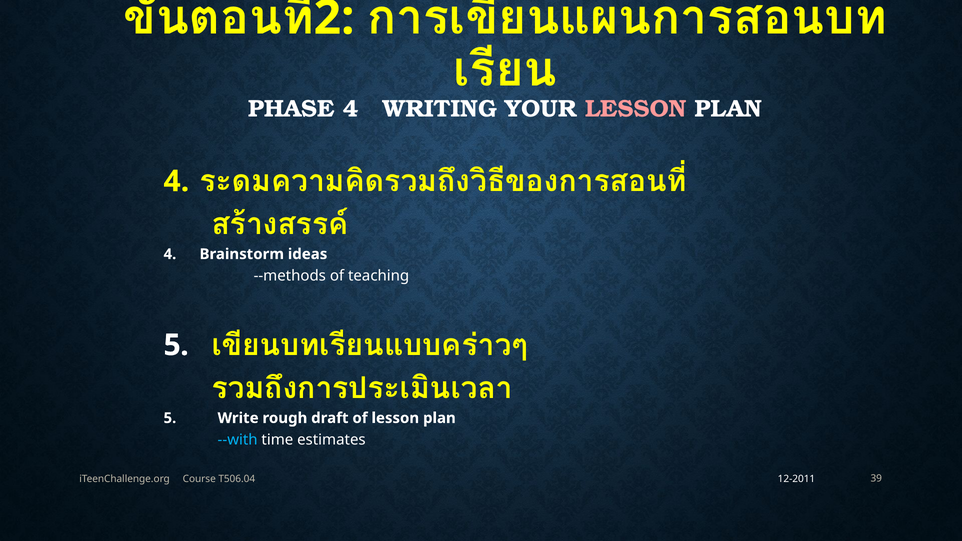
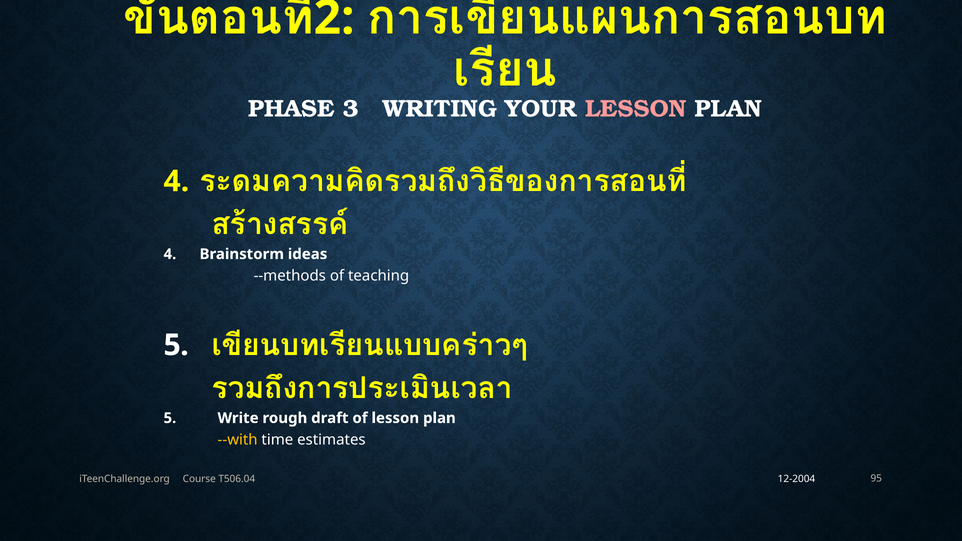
PHASE 4: 4 -> 3
--with colour: light blue -> yellow
12-2011: 12-2011 -> 12-2004
39: 39 -> 95
